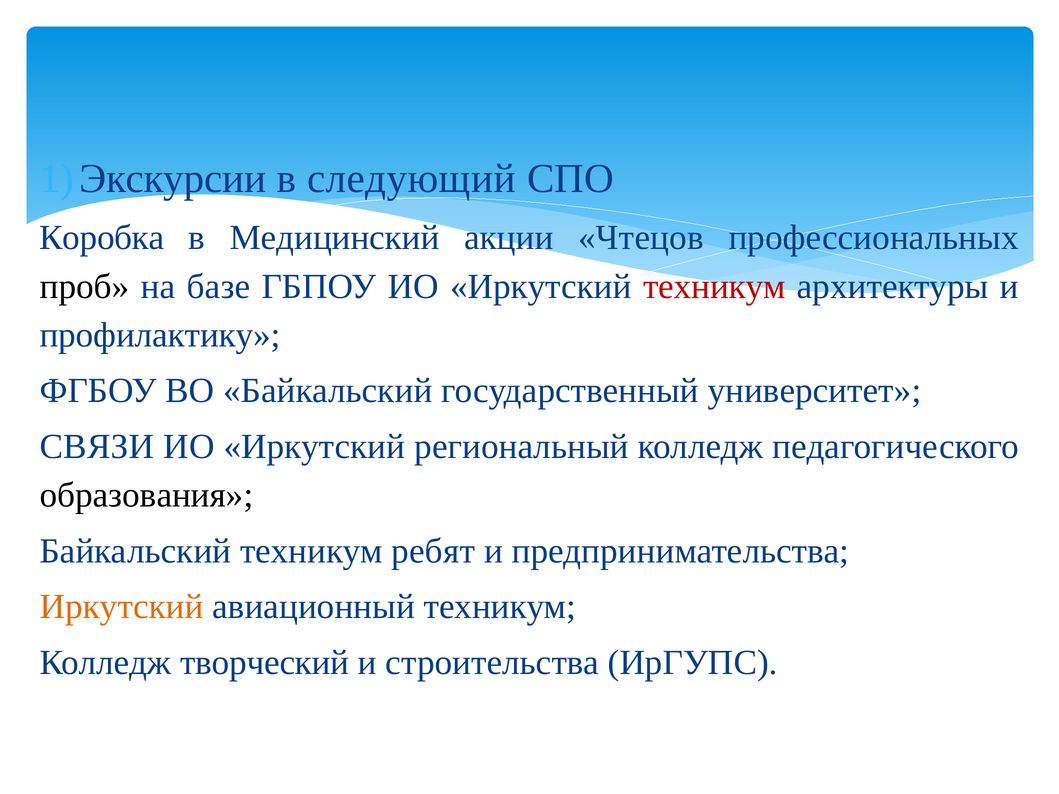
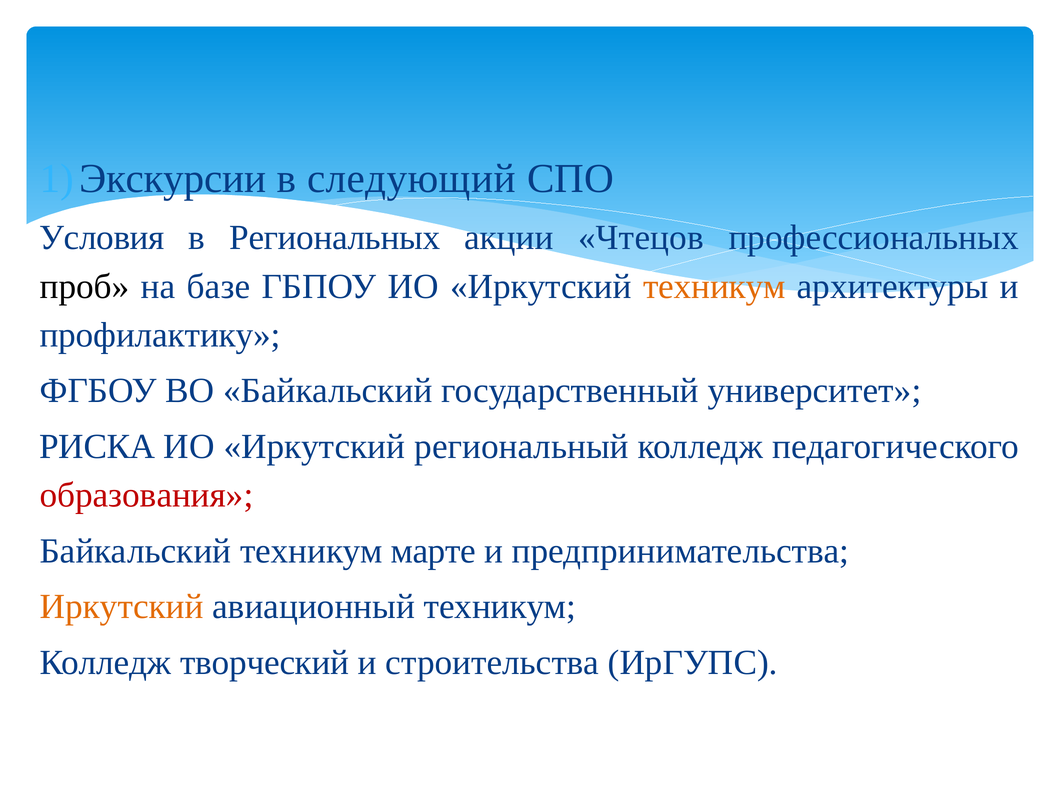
Коробка: Коробка -> Условия
Медицинский: Медицинский -> Региональных
техникум at (714, 286) colour: red -> orange
СВЯЗИ: СВЯЗИ -> РИСКА
образования colour: black -> red
ребят: ребят -> марте
